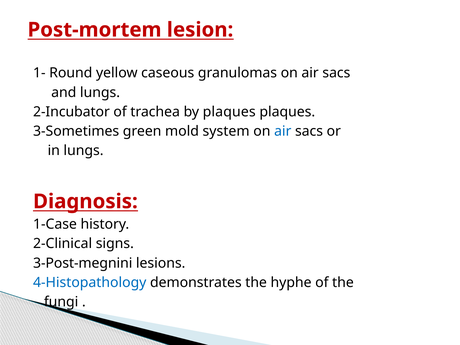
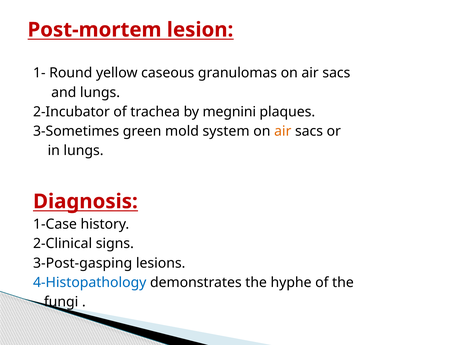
by plaques: plaques -> megnini
air at (283, 131) colour: blue -> orange
3-Post-megnini: 3-Post-megnini -> 3-Post-gasping
